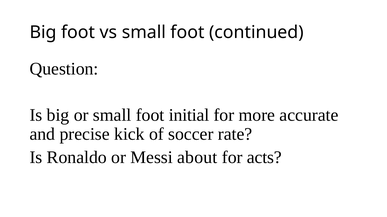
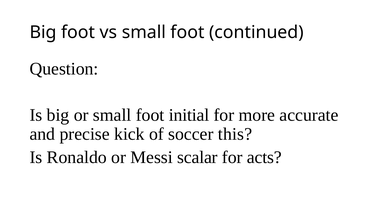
rate: rate -> this
about: about -> scalar
